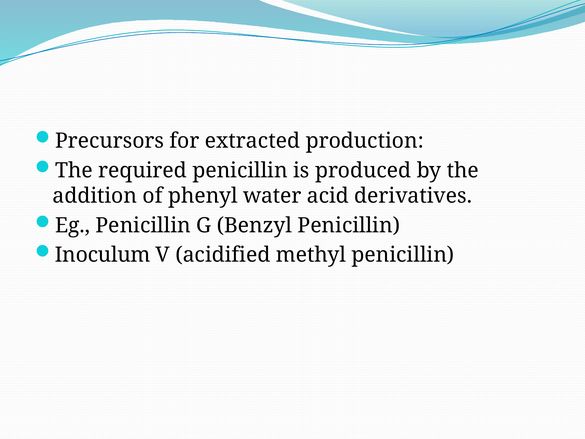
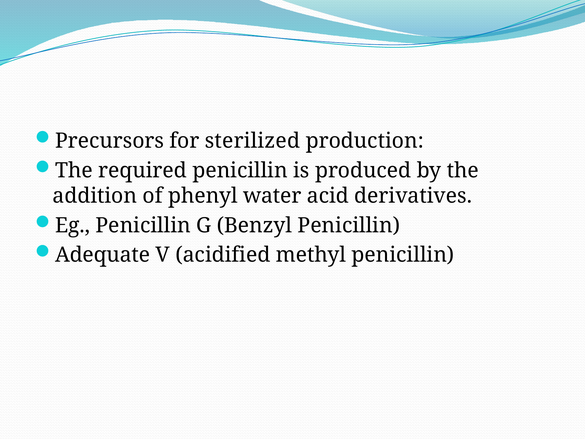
extracted: extracted -> sterilized
Inoculum: Inoculum -> Adequate
